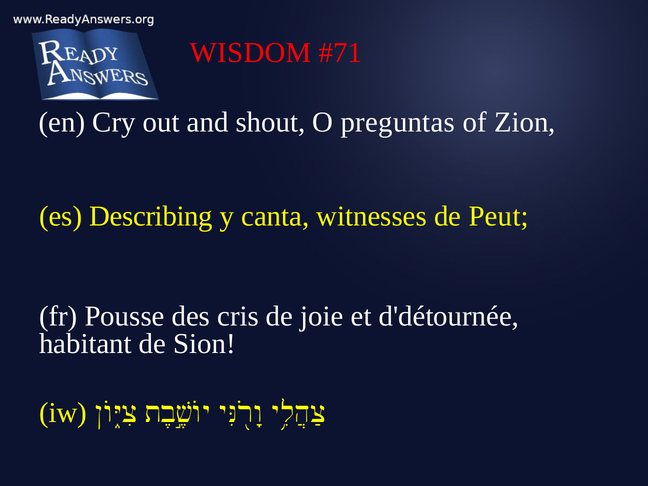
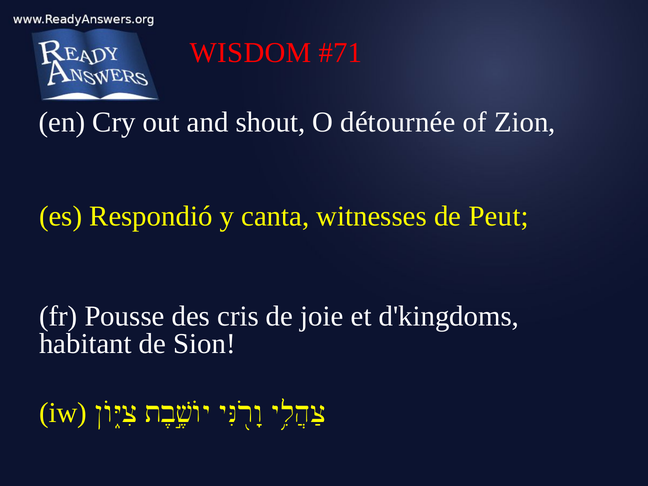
preguntas: preguntas -> détournée
Describing: Describing -> Respondió
d'détournée: d'détournée -> d'kingdoms
